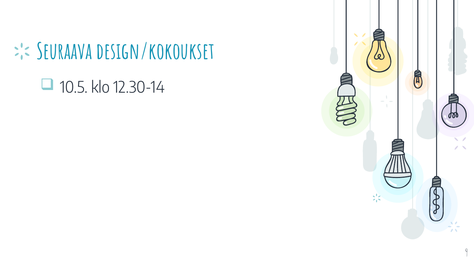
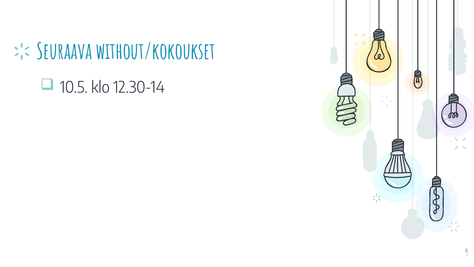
design/kokoukset: design/kokoukset -> without/kokoukset
